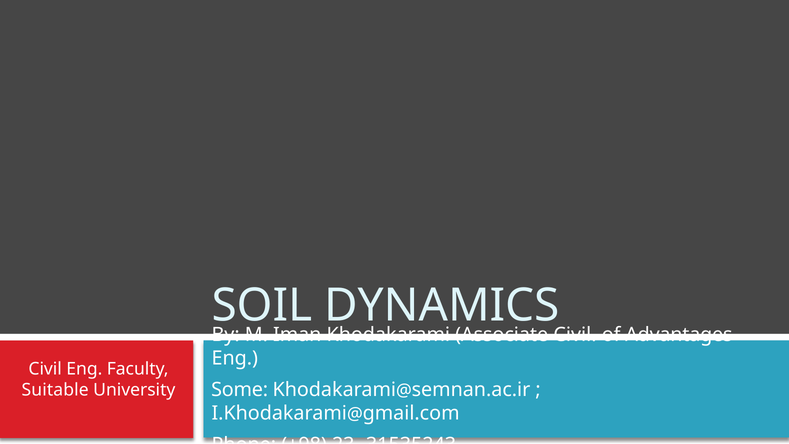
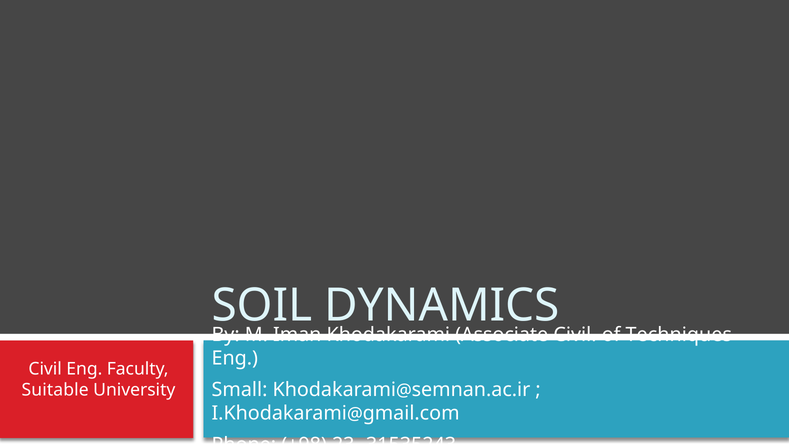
Advantages: Advantages -> Techniques
Some: Some -> Small
